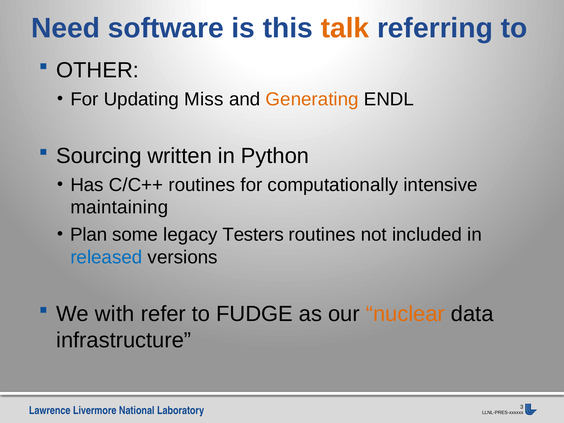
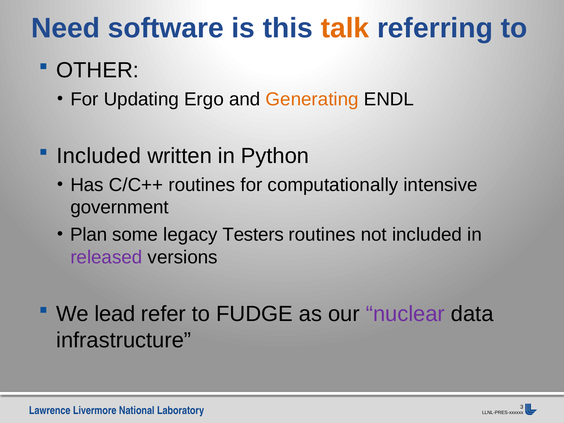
Miss: Miss -> Ergo
Sourcing at (99, 156): Sourcing -> Included
maintaining: maintaining -> government
released colour: blue -> purple
with: with -> lead
nuclear colour: orange -> purple
